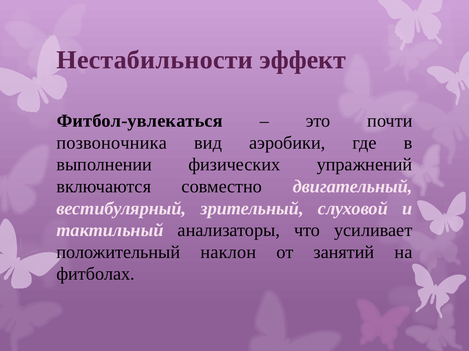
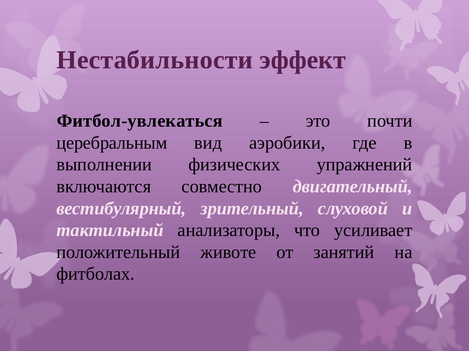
позвоночника: позвоночника -> церебральным
наклон: наклон -> животе
